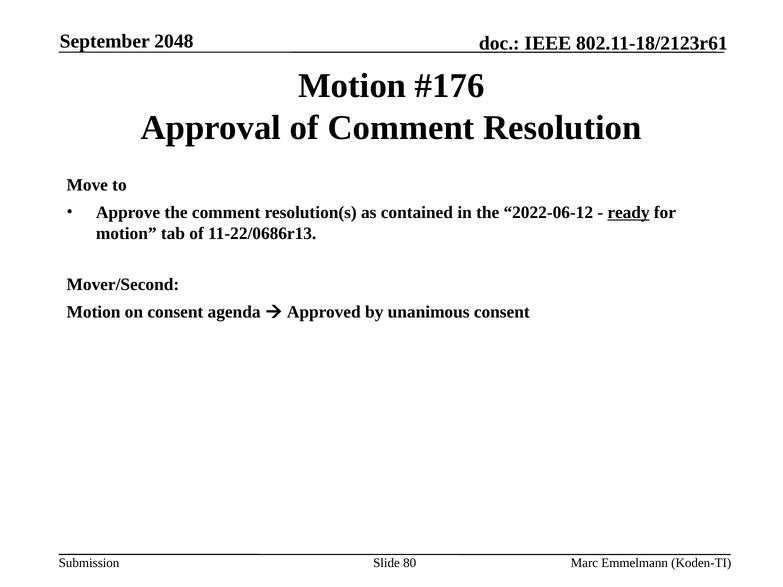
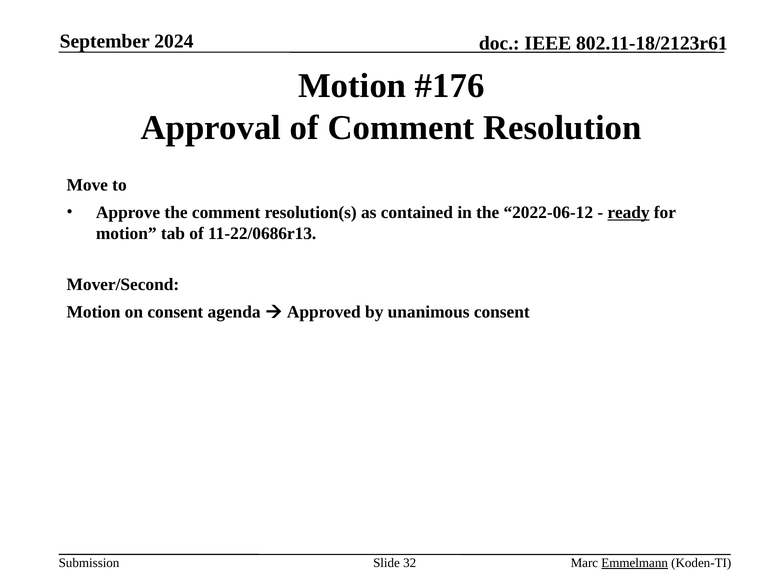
2048: 2048 -> 2024
80: 80 -> 32
Emmelmann underline: none -> present
